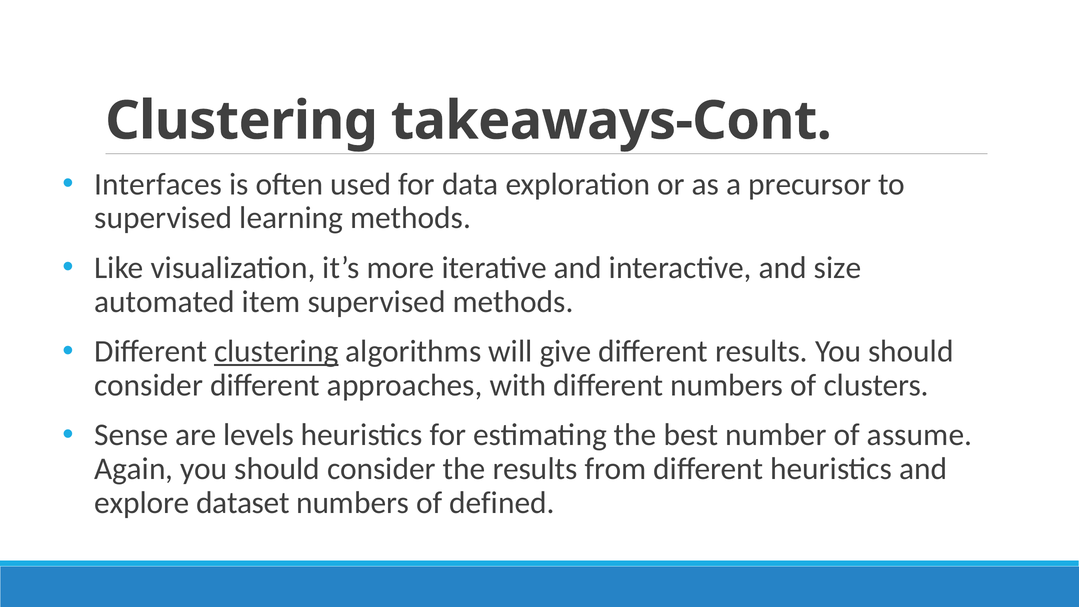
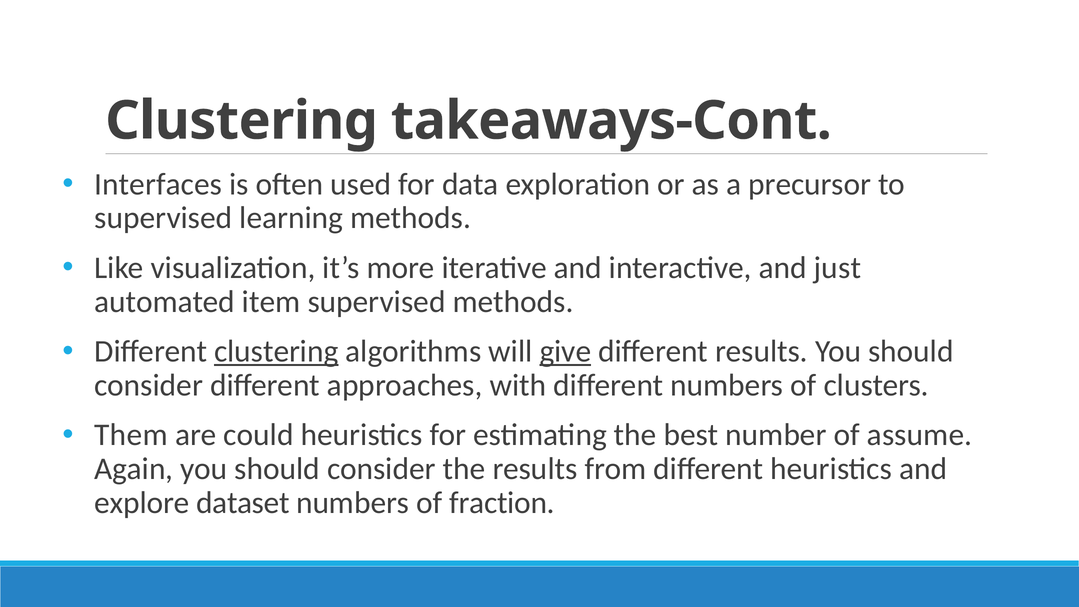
size: size -> just
give underline: none -> present
Sense: Sense -> Them
levels: levels -> could
defined: defined -> fraction
